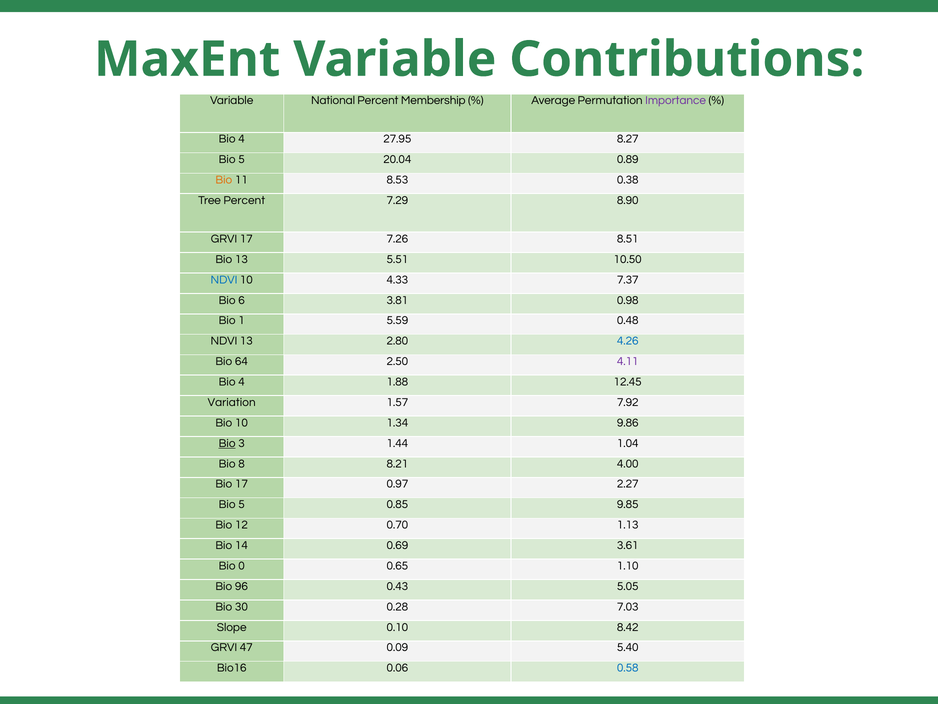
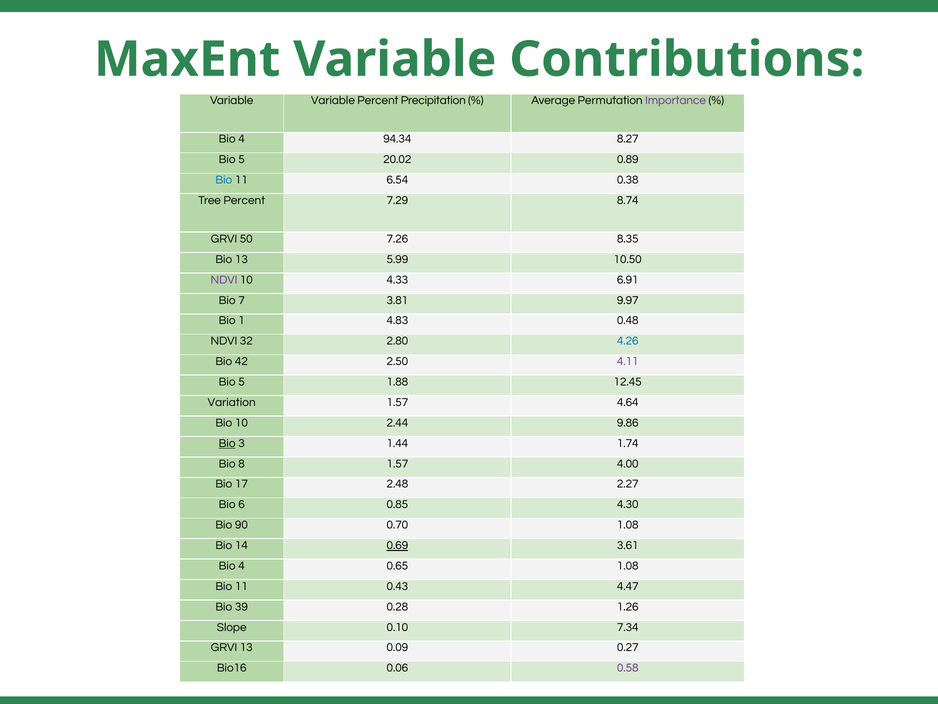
Variable National: National -> Variable
Membership: Membership -> Precipitation
27.95: 27.95 -> 94.34
20.04: 20.04 -> 20.02
Bio at (224, 180) colour: orange -> blue
8.53: 8.53 -> 6.54
8.90: 8.90 -> 8.74
GRVI 17: 17 -> 50
8.51: 8.51 -> 8.35
5.51: 5.51 -> 5.99
NDVI at (224, 280) colour: blue -> purple
7.37: 7.37 -> 6.91
6: 6 -> 7
0.98: 0.98 -> 9.97
5.59: 5.59 -> 4.83
NDVI 13: 13 -> 32
64: 64 -> 42
4 at (241, 382): 4 -> 5
7.92: 7.92 -> 4.64
1.34: 1.34 -> 2.44
1.04: 1.04 -> 1.74
8 8.21: 8.21 -> 1.57
0.97: 0.97 -> 2.48
5 at (241, 504): 5 -> 6
9.85: 9.85 -> 4.30
12: 12 -> 90
0.70 1.13: 1.13 -> 1.08
0.69 underline: none -> present
0 at (241, 565): 0 -> 4
0.65 1.10: 1.10 -> 1.08
96 at (241, 586): 96 -> 11
5.05: 5.05 -> 4.47
30: 30 -> 39
7.03: 7.03 -> 1.26
8.42: 8.42 -> 7.34
GRVI 47: 47 -> 13
5.40: 5.40 -> 0.27
0.58 colour: blue -> purple
